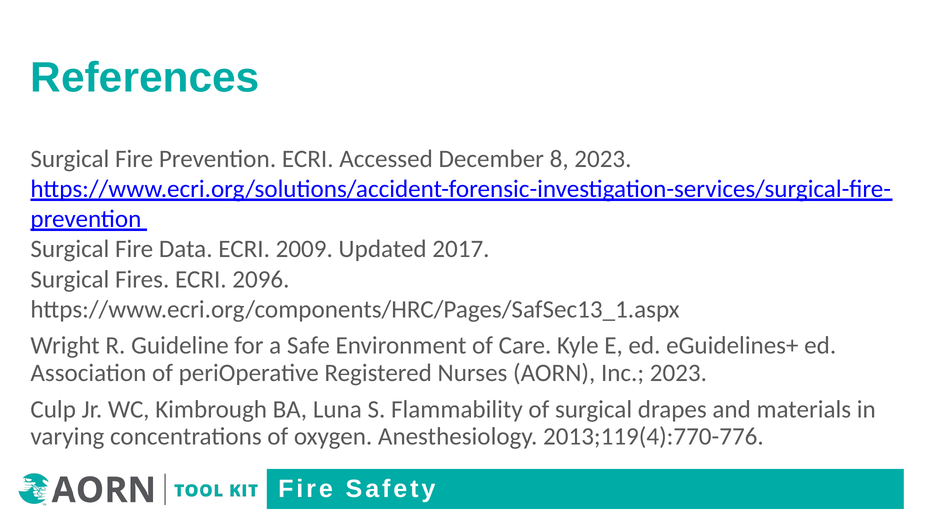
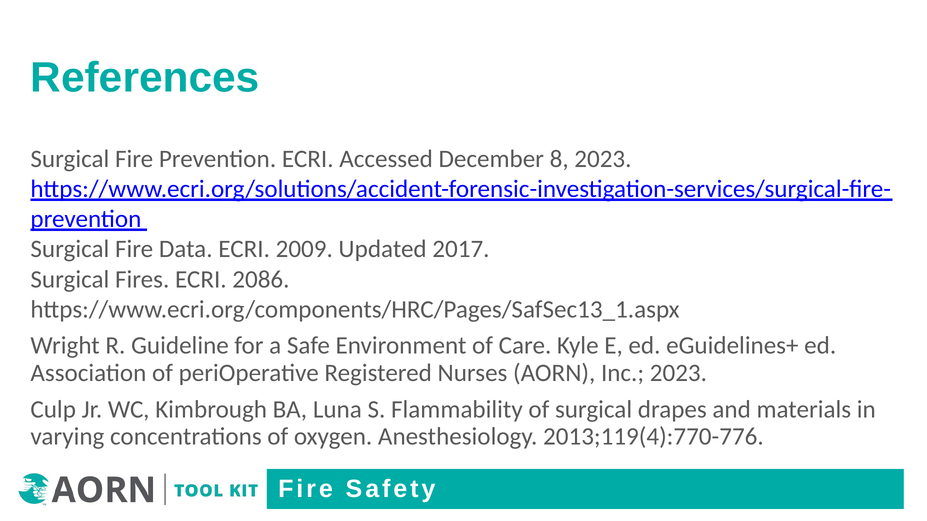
2096: 2096 -> 2086
